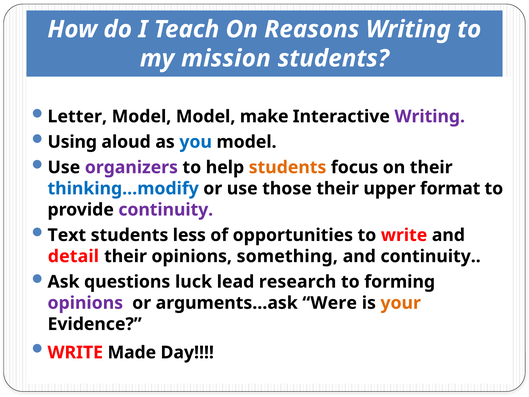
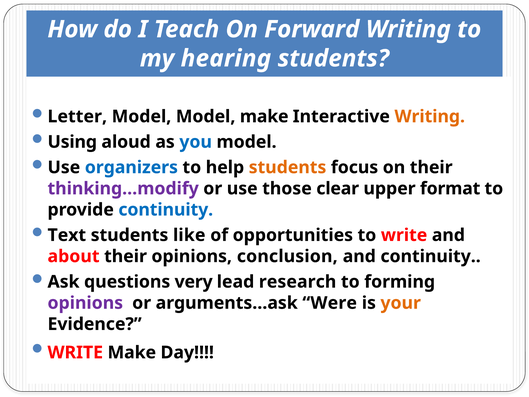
Reasons: Reasons -> Forward
mission: mission -> hearing
Writing at (430, 116) colour: purple -> orange
organizers colour: purple -> blue
thinking…modify colour: blue -> purple
those their: their -> clear
continuity at (166, 210) colour: purple -> blue
less: less -> like
detail: detail -> about
something: something -> conclusion
luck: luck -> very
WRITE Made: Made -> Make
